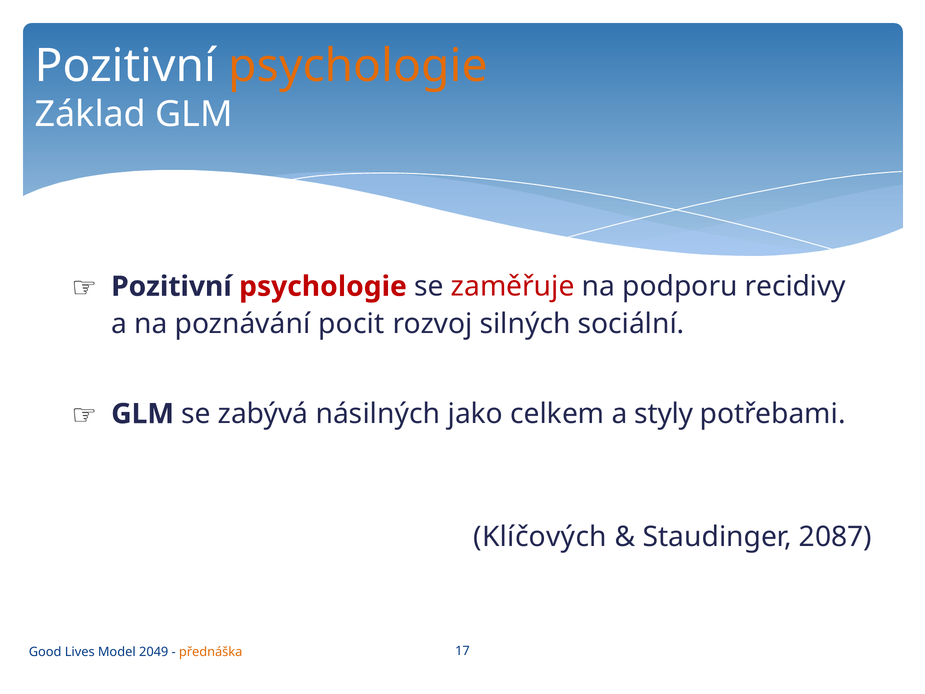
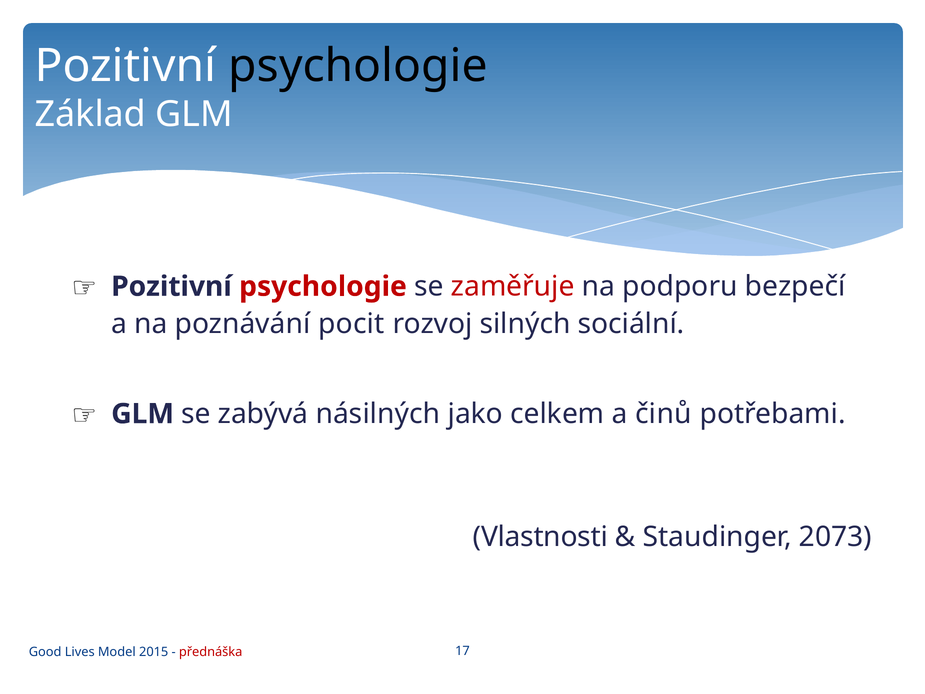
psychologie at (358, 66) colour: orange -> black
recidivy: recidivy -> bezpečí
styly: styly -> činů
Klíčových: Klíčových -> Vlastnosti
2087: 2087 -> 2073
2049: 2049 -> 2015
přednáška colour: orange -> red
